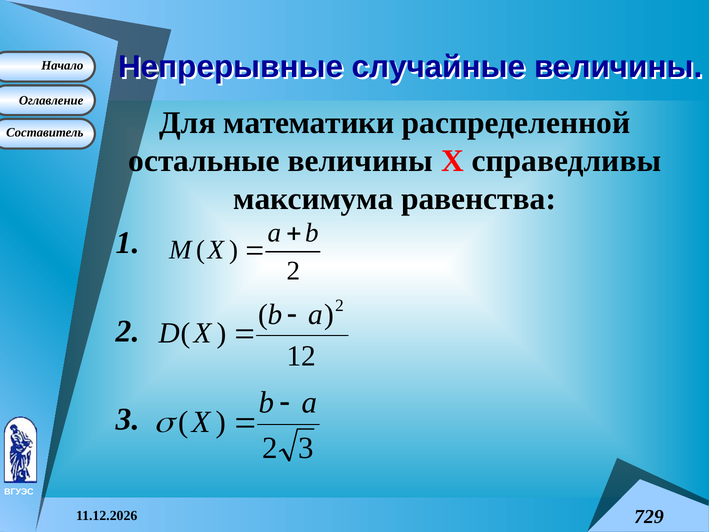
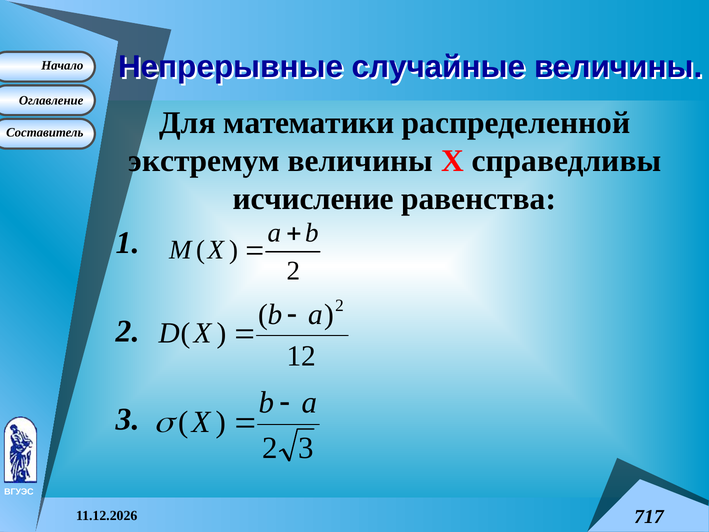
остальные: остальные -> экстремум
максимума: максимума -> исчисление
729: 729 -> 717
